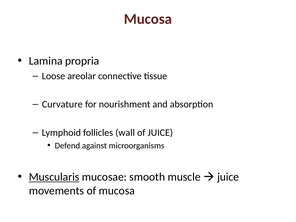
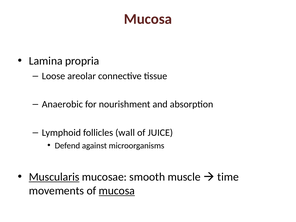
Curvature: Curvature -> Anaerobic
juice at (228, 177): juice -> time
mucosa at (117, 191) underline: none -> present
